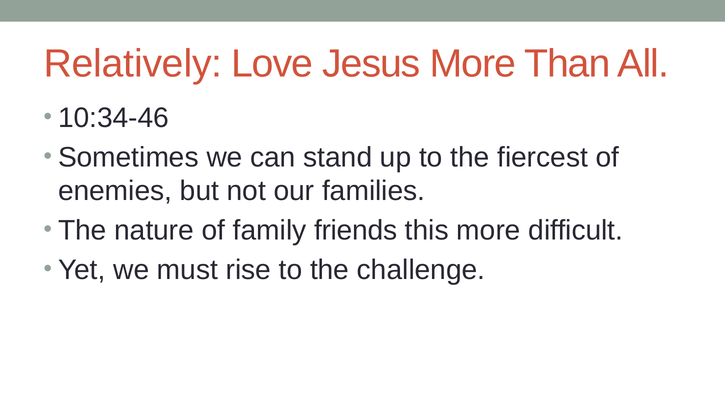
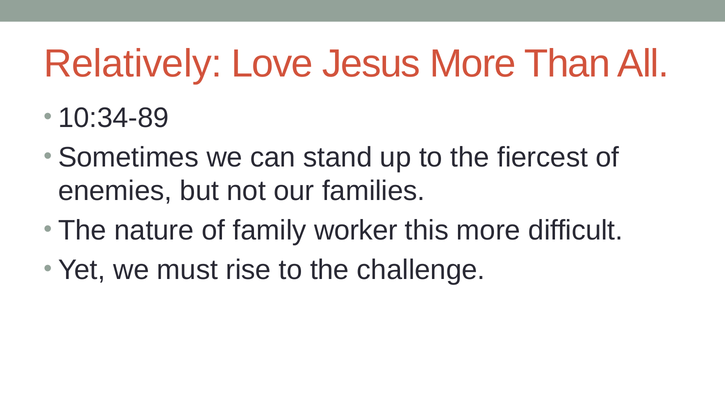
10:34-46: 10:34-46 -> 10:34-89
friends: friends -> worker
